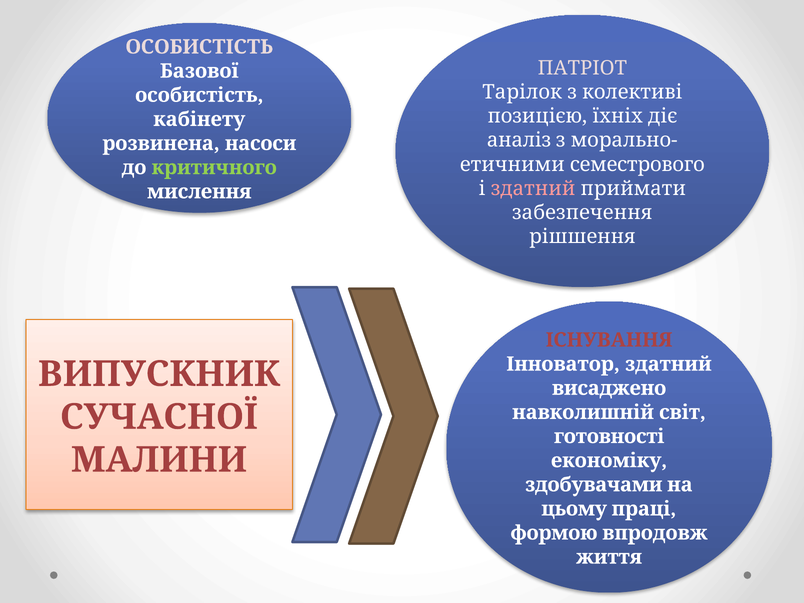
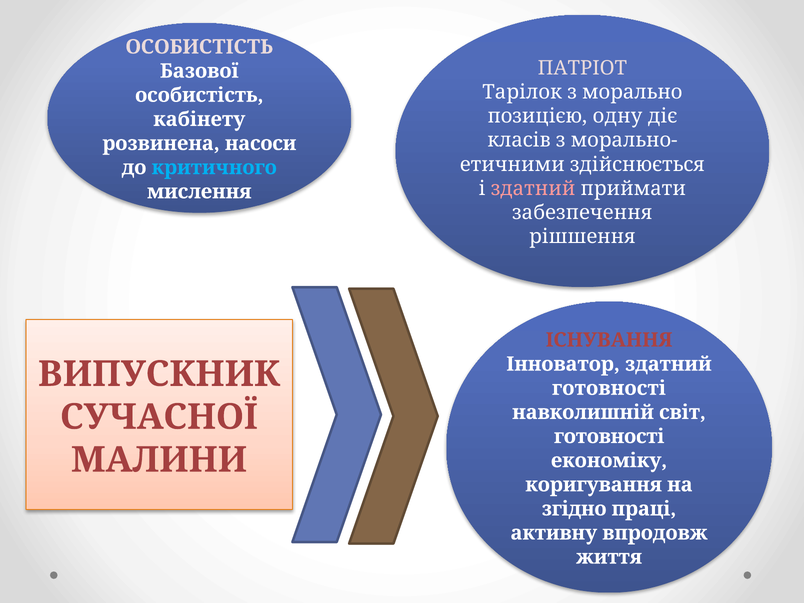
колективі: колективі -> морально
їхніх: їхніх -> одну
аналіз: аналіз -> класів
семестрового: семестрового -> здійснюється
критичного colour: light green -> light blue
висаджено at (609, 388): висаджено -> готовності
здобувачами: здобувачами -> коригування
цьому: цьому -> згідно
формою: формою -> активну
